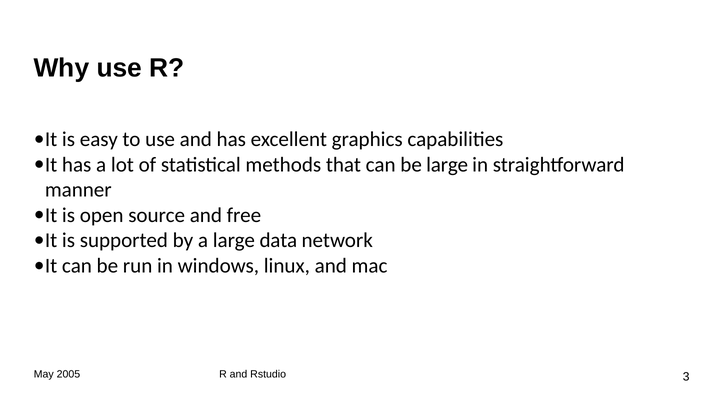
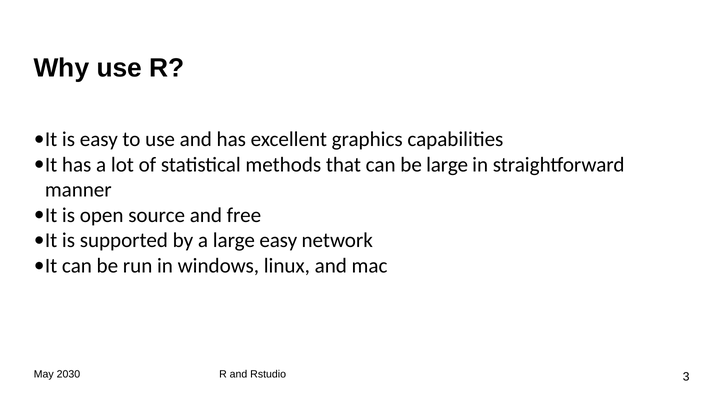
large data: data -> easy
2005: 2005 -> 2030
